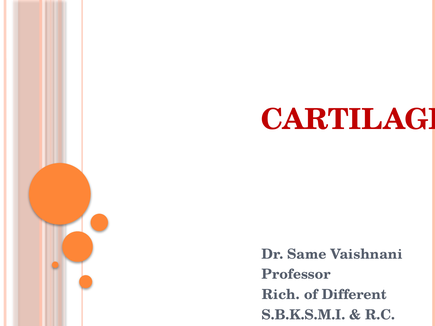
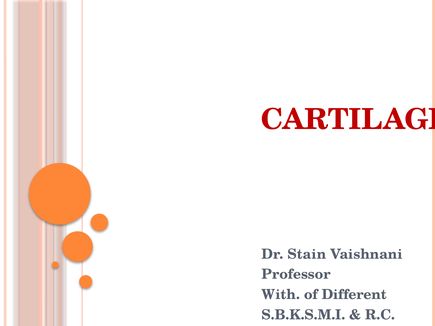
Same: Same -> Stain
Rich: Rich -> With
